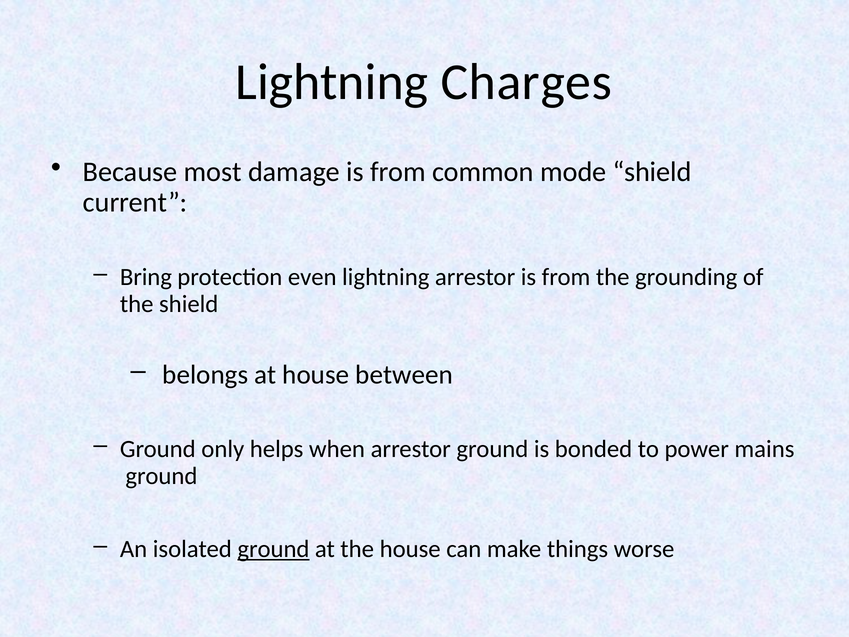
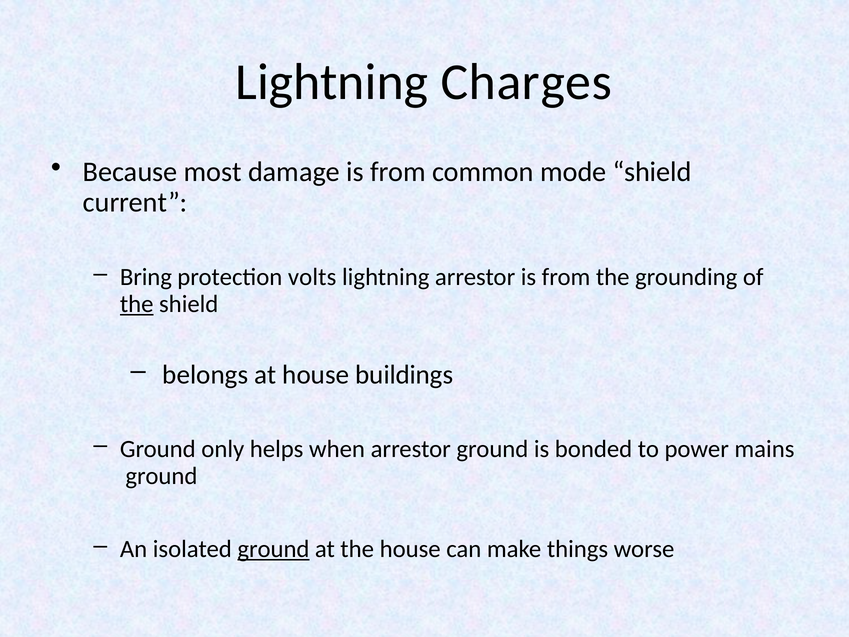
even: even -> volts
the at (137, 304) underline: none -> present
between: between -> buildings
